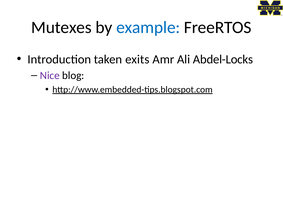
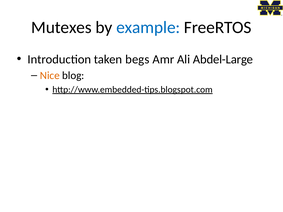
exits: exits -> begs
Abdel-Locks: Abdel-Locks -> Abdel-Large
Nice colour: purple -> orange
